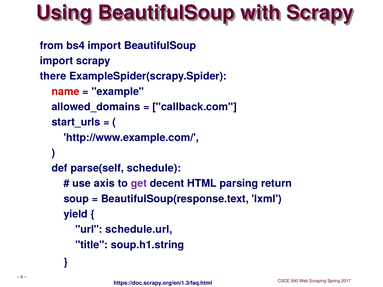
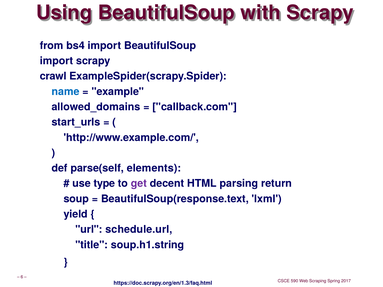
there: there -> crawl
name colour: red -> blue
schedule: schedule -> elements
axis: axis -> type
